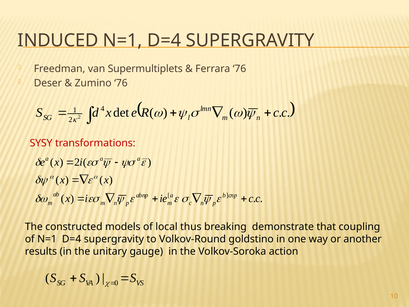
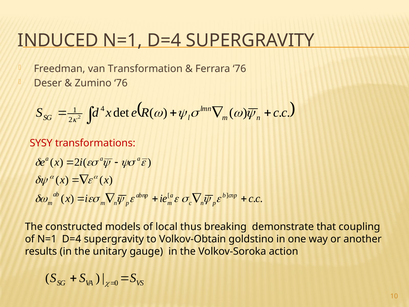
Supermultiplets: Supermultiplets -> Transformation
Volkov-Round: Volkov-Round -> Volkov-Obtain
